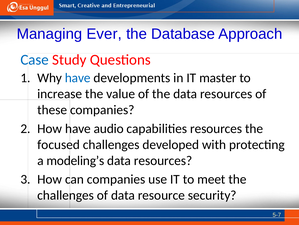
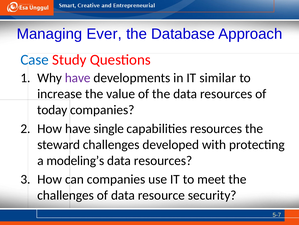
have at (78, 78) colour: blue -> purple
master: master -> similar
these: these -> today
audio: audio -> single
focused: focused -> steward
